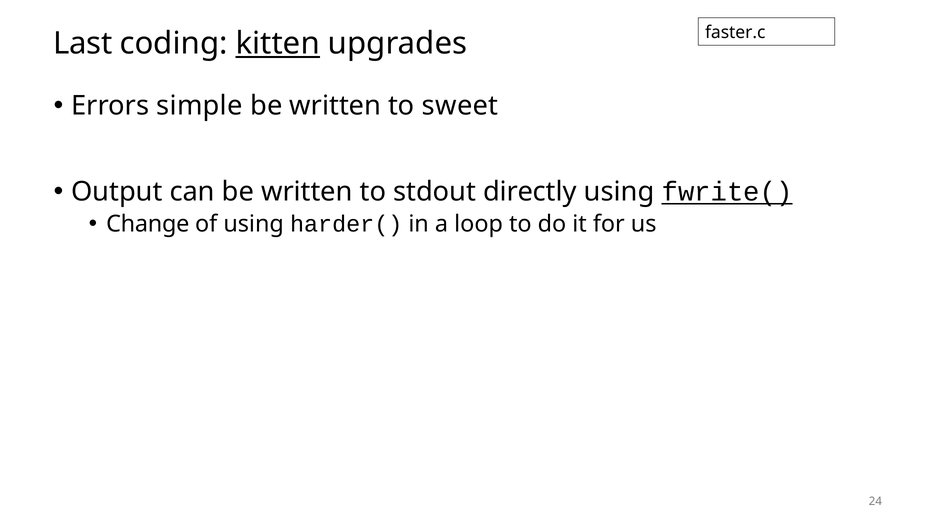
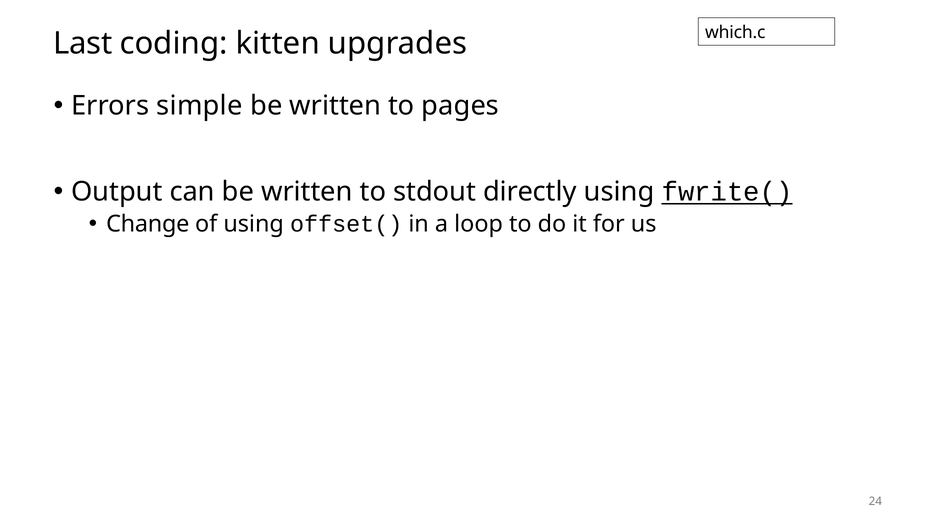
faster.c: faster.c -> which.c
kitten underline: present -> none
sweet: sweet -> pages
harder(: harder( -> offset(
